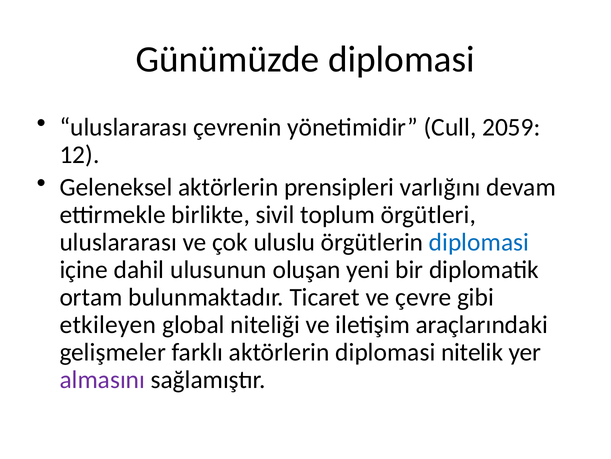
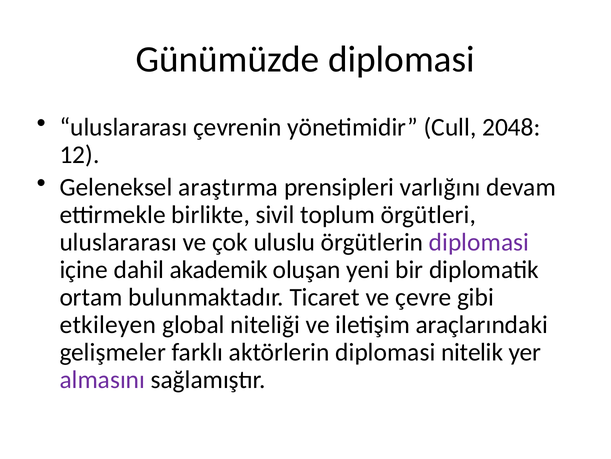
2059: 2059 -> 2048
Geleneksel aktörlerin: aktörlerin -> araştırma
diplomasi at (479, 242) colour: blue -> purple
ulusunun: ulusunun -> akademik
